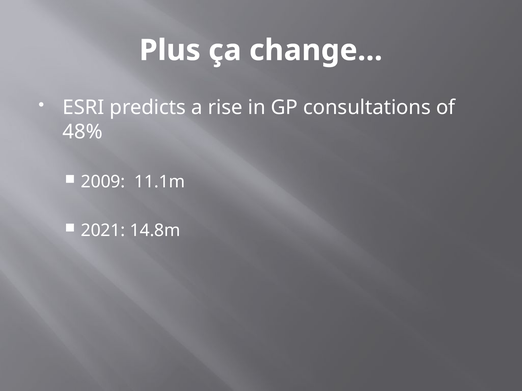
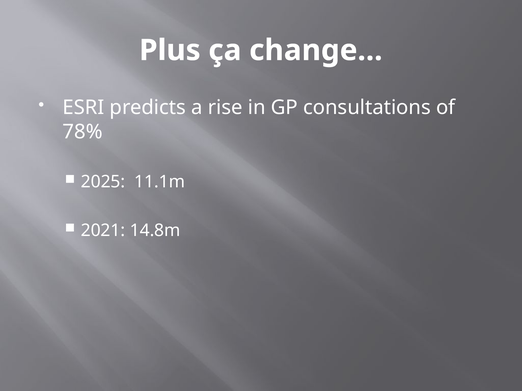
48%: 48% -> 78%
2009: 2009 -> 2025
